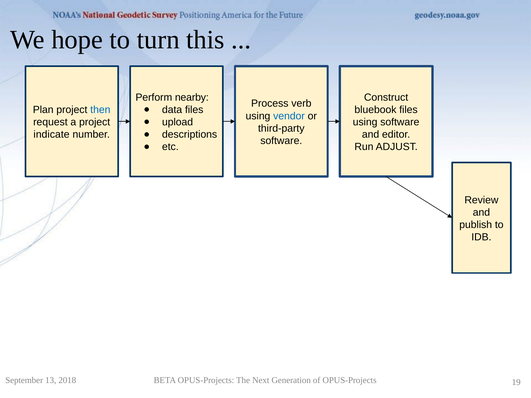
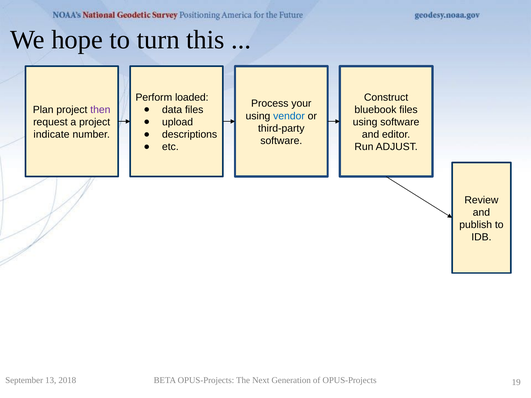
nearby: nearby -> loaded
verb: verb -> your
then colour: blue -> purple
